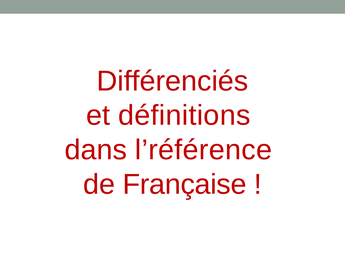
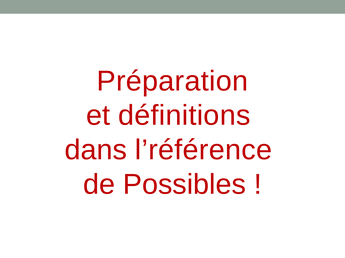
Différenciés: Différenciés -> Préparation
Française: Française -> Possibles
